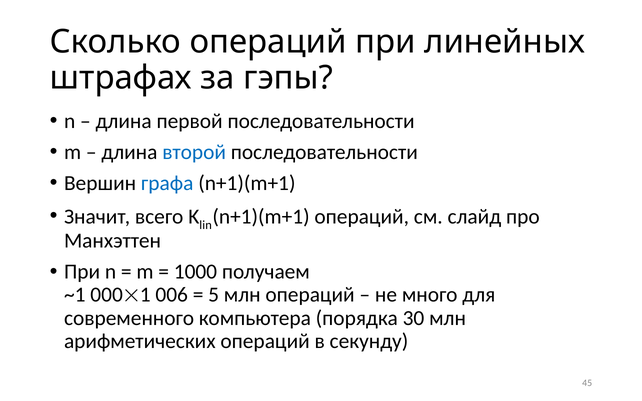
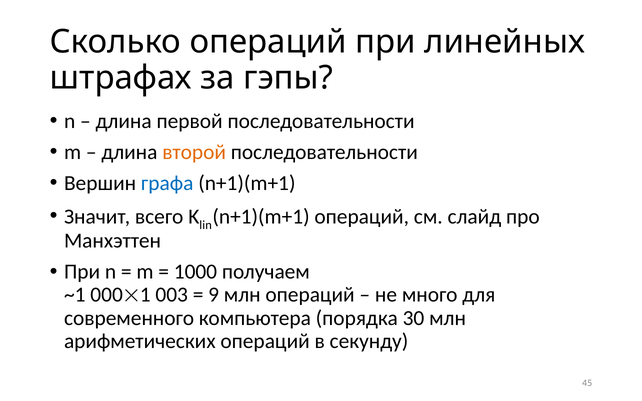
второй colour: blue -> orange
006: 006 -> 003
5: 5 -> 9
